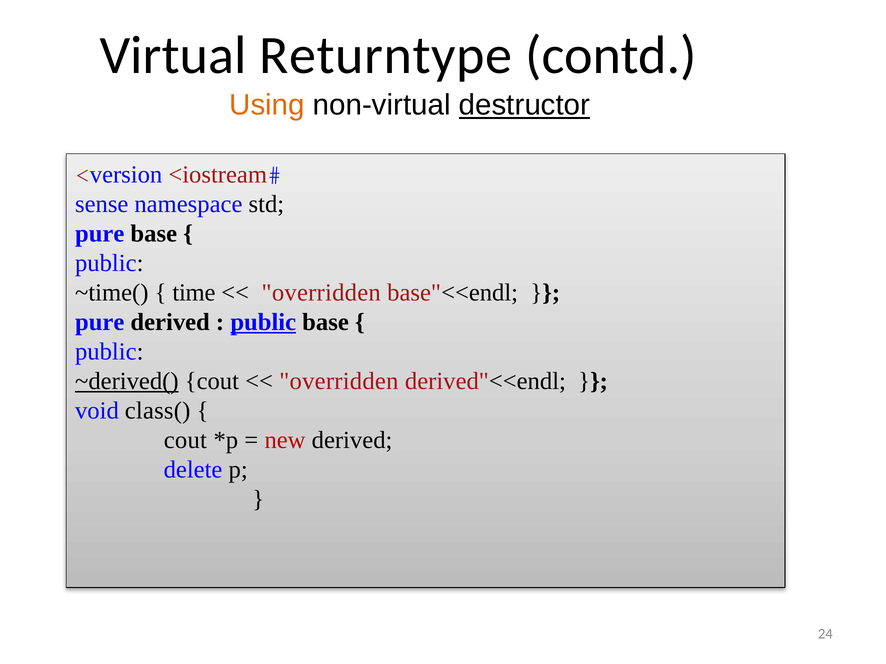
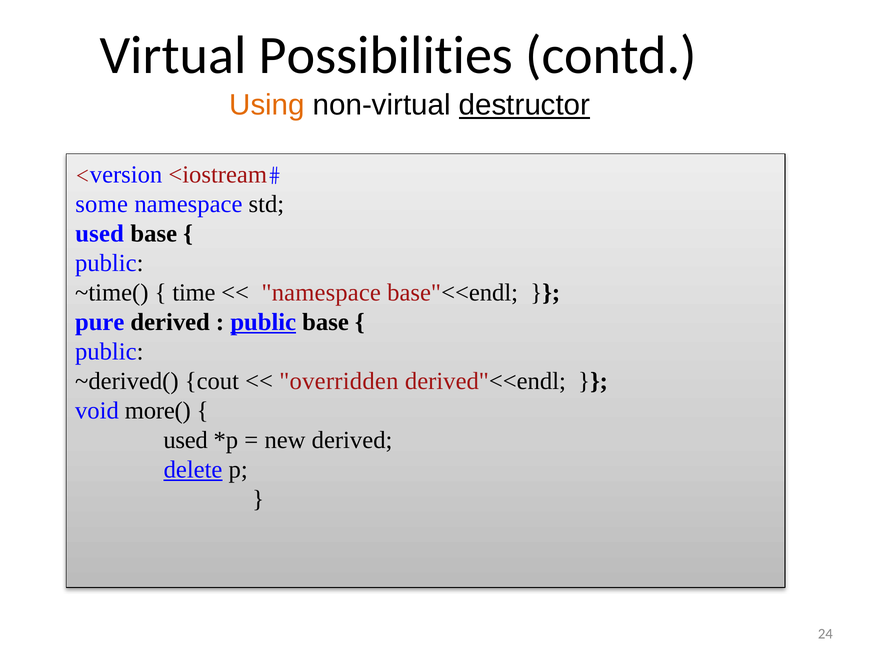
Returntype: Returntype -> Possibilities
sense: sense -> some
pure at (100, 234): pure -> used
overridden at (321, 293): overridden -> namespace
~derived( underline: present -> none
class(: class( -> more(
cout at (185, 441): cout -> used
new colour: red -> black
delete underline: none -> present
